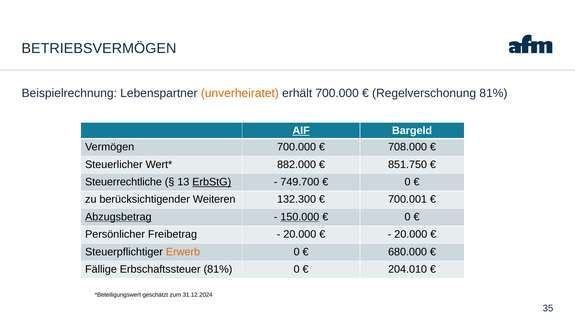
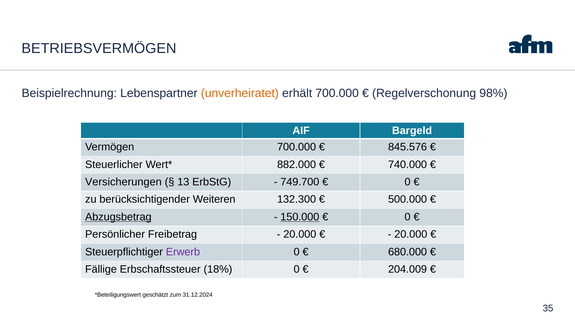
Regelverschonung 81%: 81% -> 98%
AIF underline: present -> none
708.000: 708.000 -> 845.576
851.750: 851.750 -> 740.000
Steuerrechtliche: Steuerrechtliche -> Versicherungen
ErbStG underline: present -> none
700.001: 700.001 -> 500.000
Erwerb colour: orange -> purple
Erbschaftssteuer 81%: 81% -> 18%
204.010: 204.010 -> 204.009
